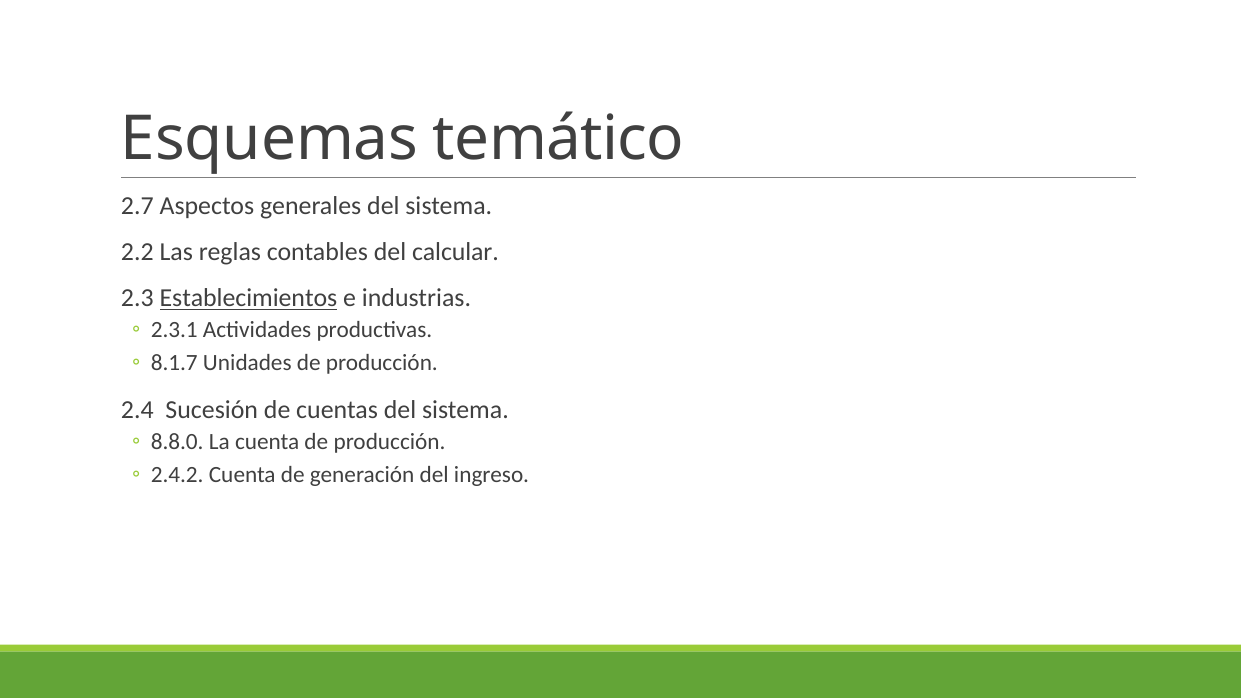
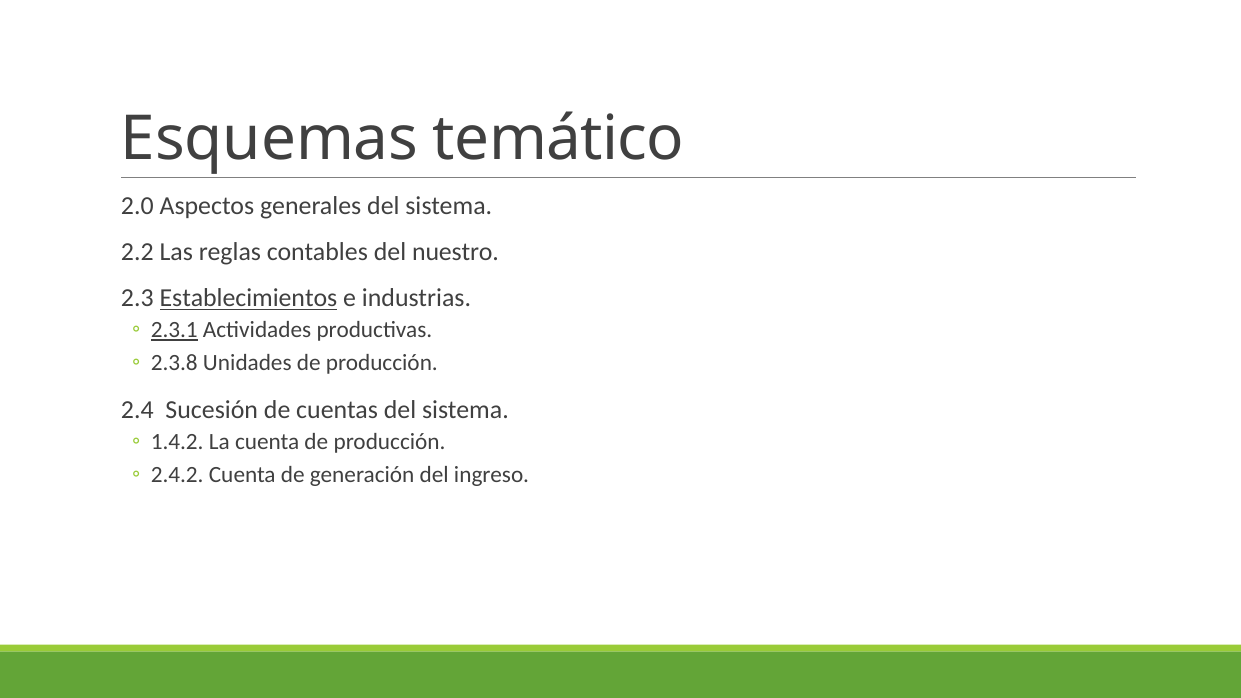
2.7: 2.7 -> 2.0
calcular: calcular -> nuestro
2.3.1 underline: none -> present
8.1.7: 8.1.7 -> 2.3.8
8.8.0: 8.8.0 -> 1.4.2
